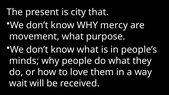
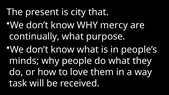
movement: movement -> continually
wait: wait -> task
